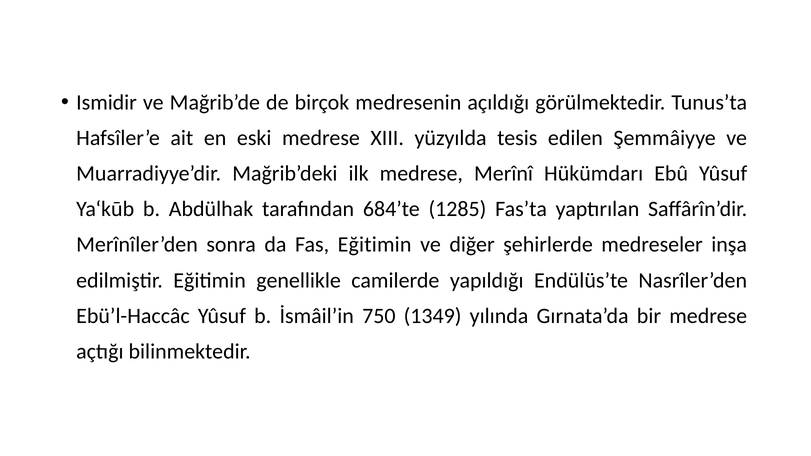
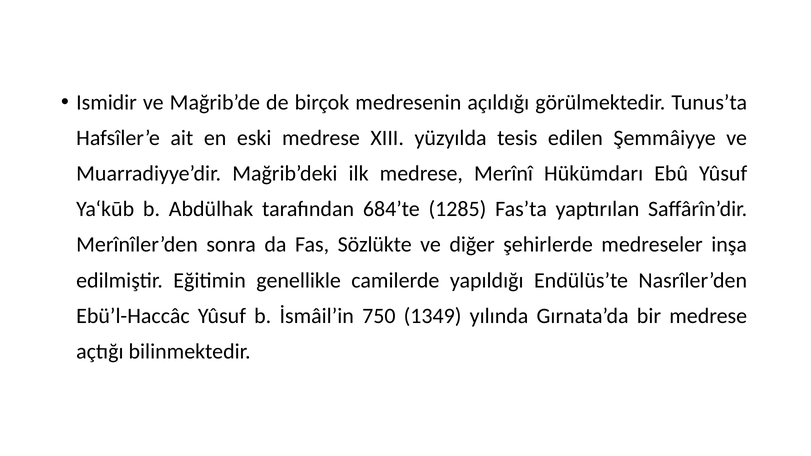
Fas Eğitimin: Eğitimin -> Sözlükte
